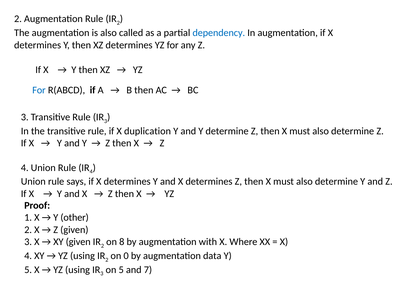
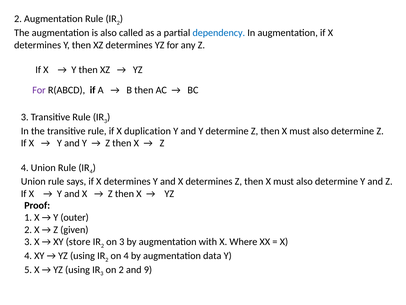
For at (39, 90) colour: blue -> purple
other: other -> outer
XY given: given -> store
on 8: 8 -> 3
on 0: 0 -> 4
on 5: 5 -> 2
7: 7 -> 9
